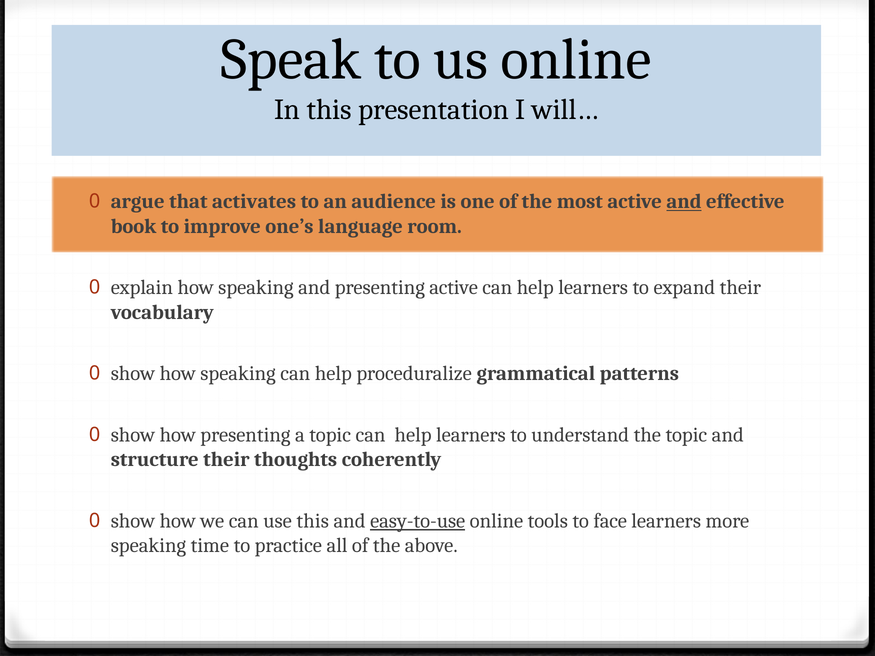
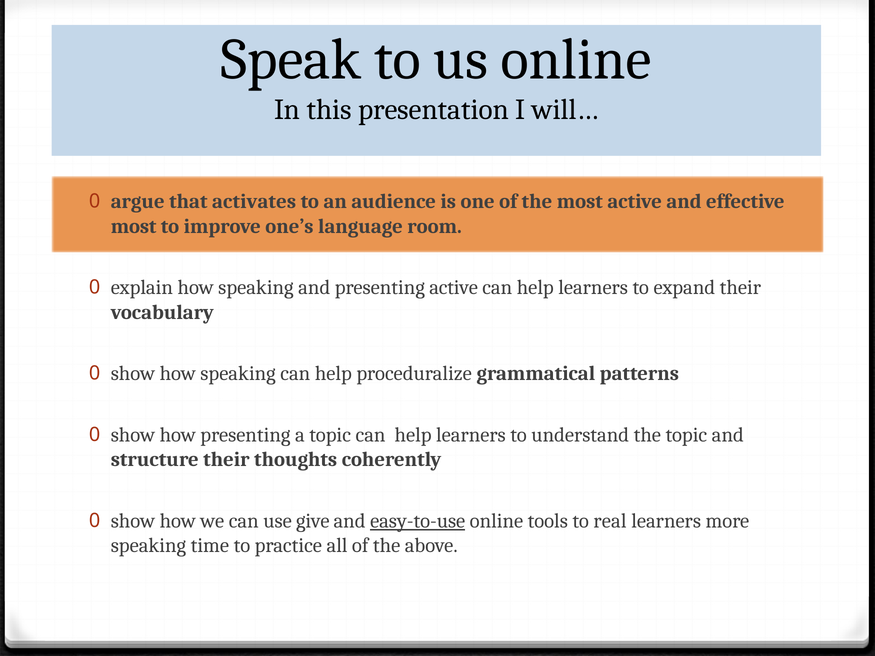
and at (684, 202) underline: present -> none
book at (134, 226): book -> most
use this: this -> give
face: face -> real
